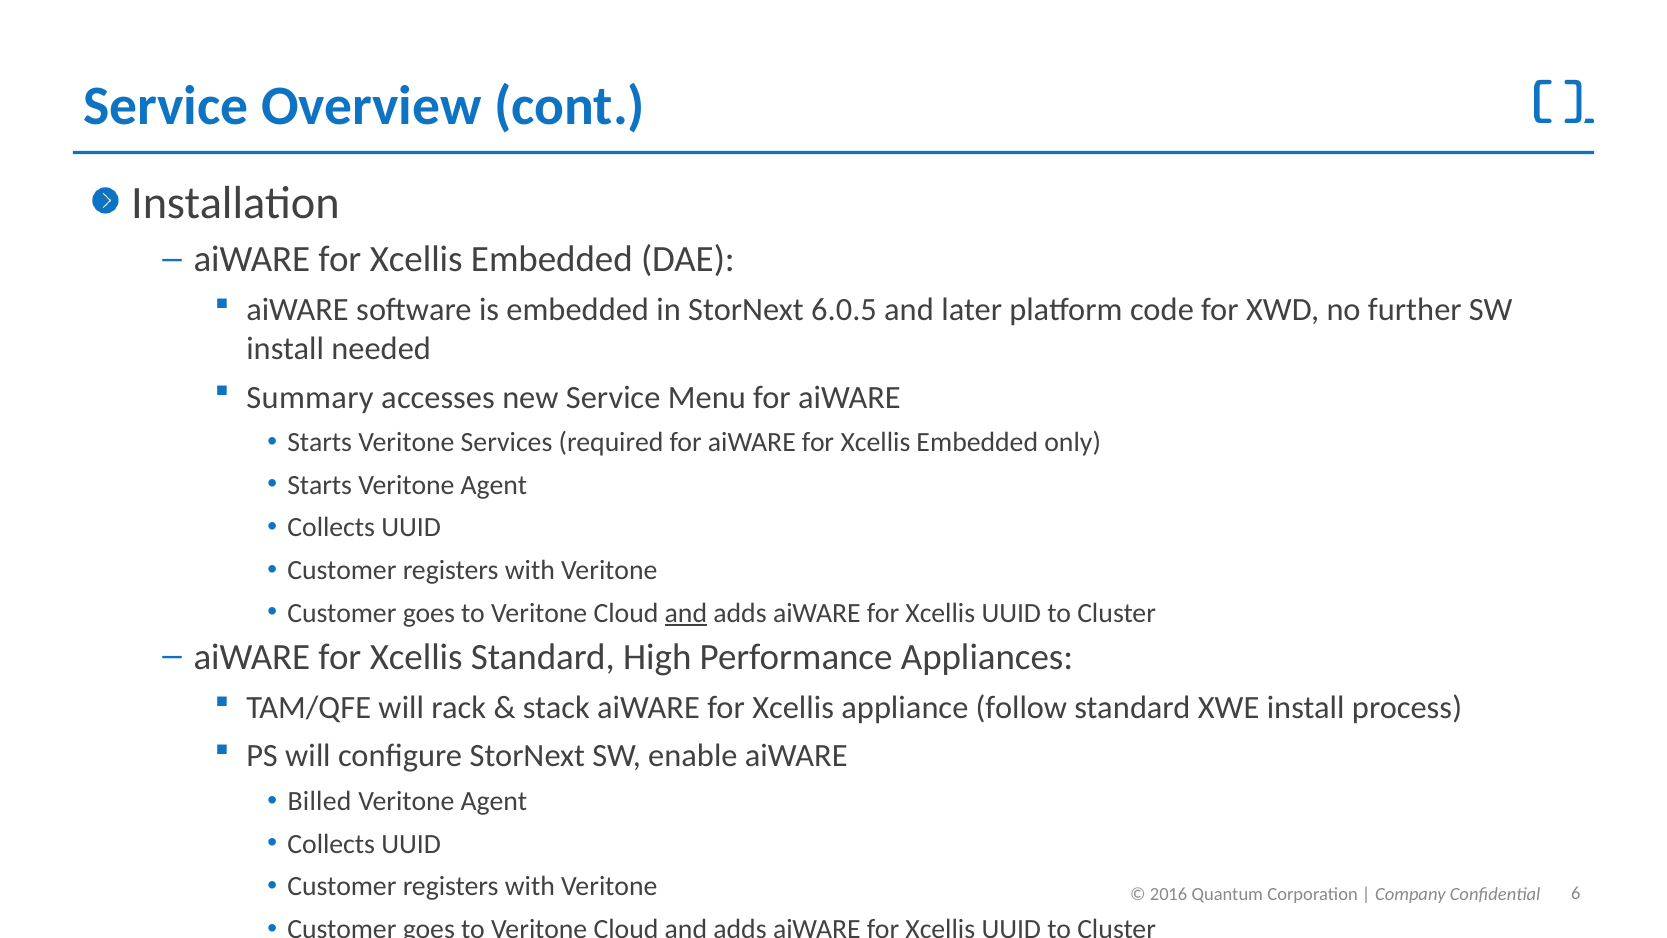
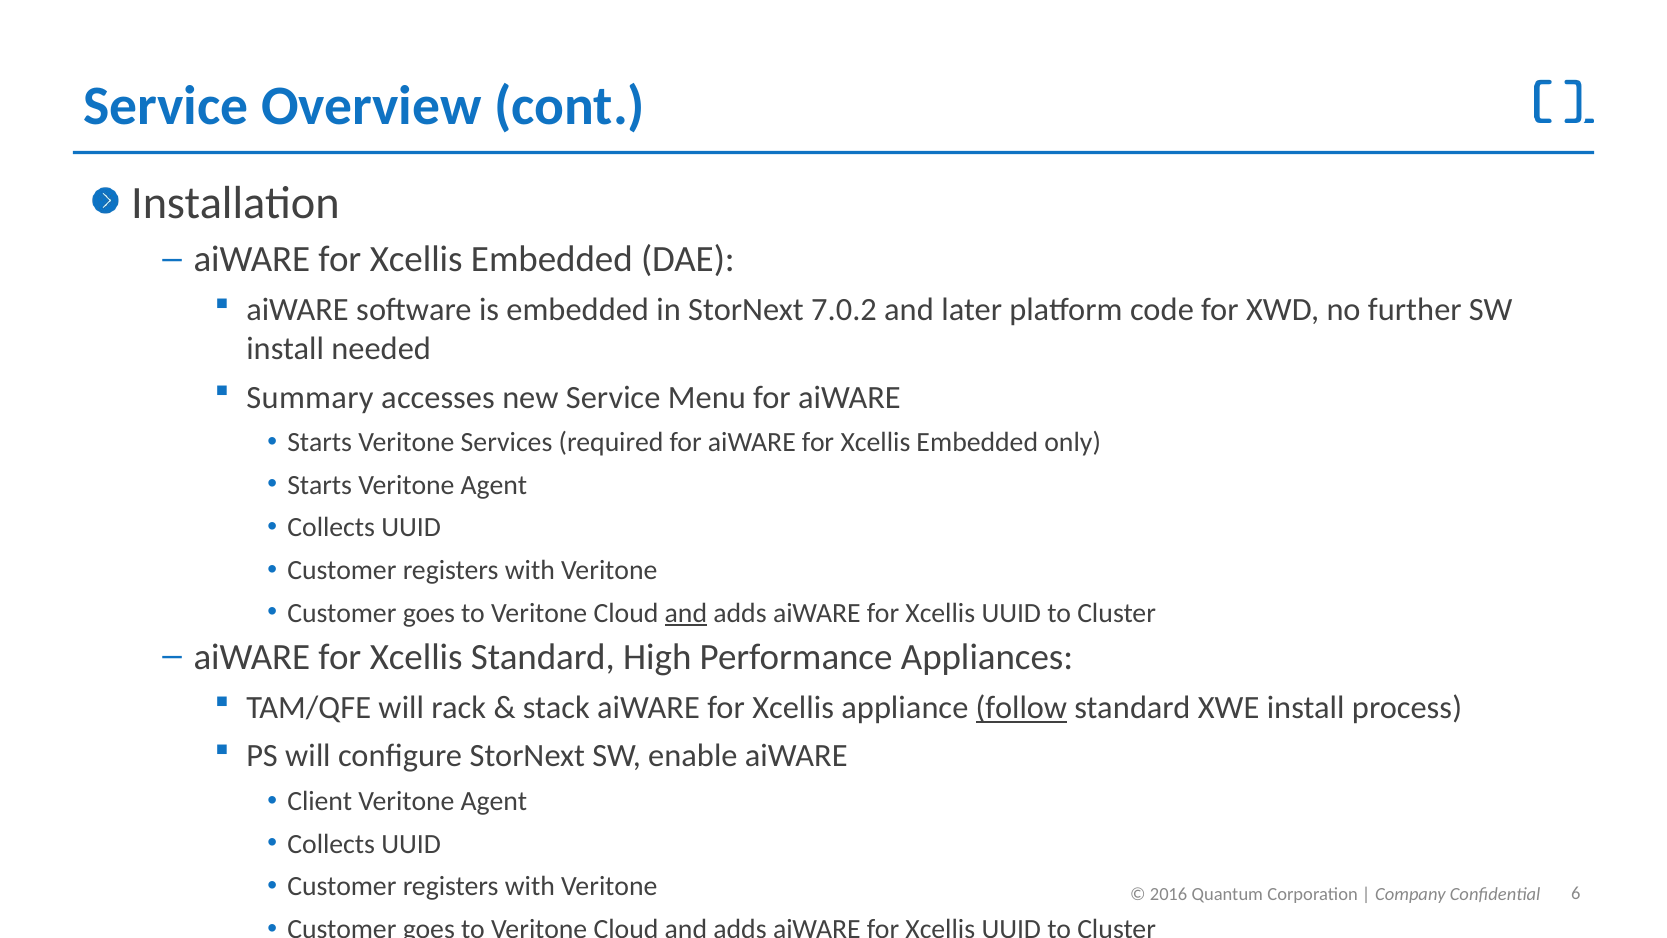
6.0.5: 6.0.5 -> 7.0.2
follow underline: none -> present
Billed: Billed -> Client
